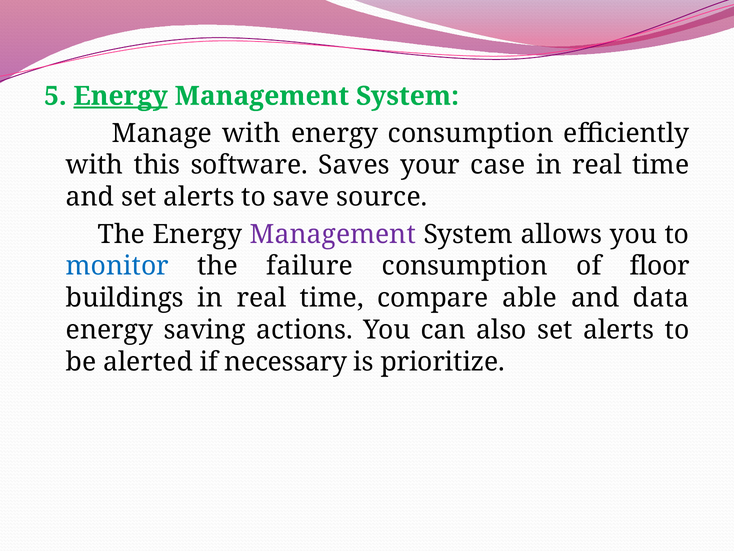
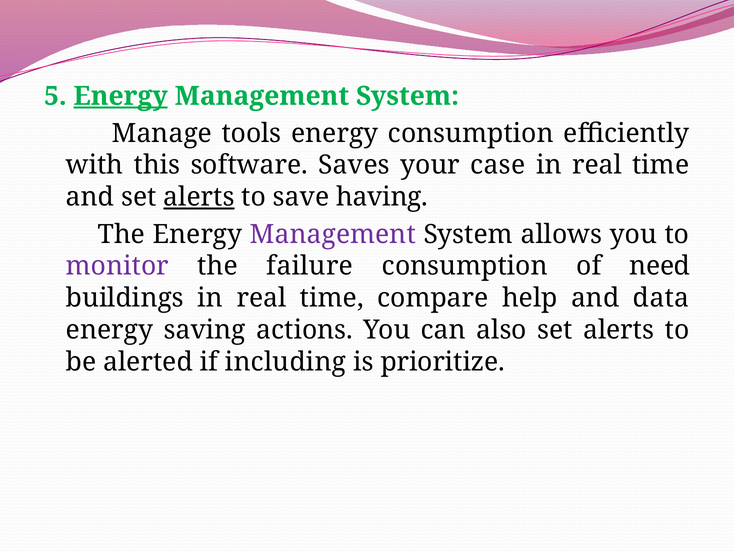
Manage with: with -> tools
alerts at (199, 197) underline: none -> present
source: source -> having
monitor colour: blue -> purple
floor: floor -> need
able: able -> help
necessary: necessary -> including
